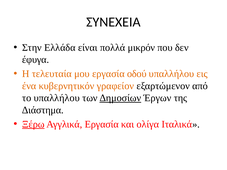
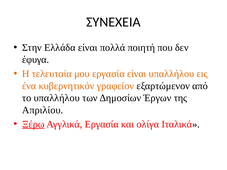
μικρόν: μικρόν -> ποιητή
εργασία οδού: οδού -> είναι
Δημοσίων underline: present -> none
Διάστημα: Διάστημα -> Απριλίου
